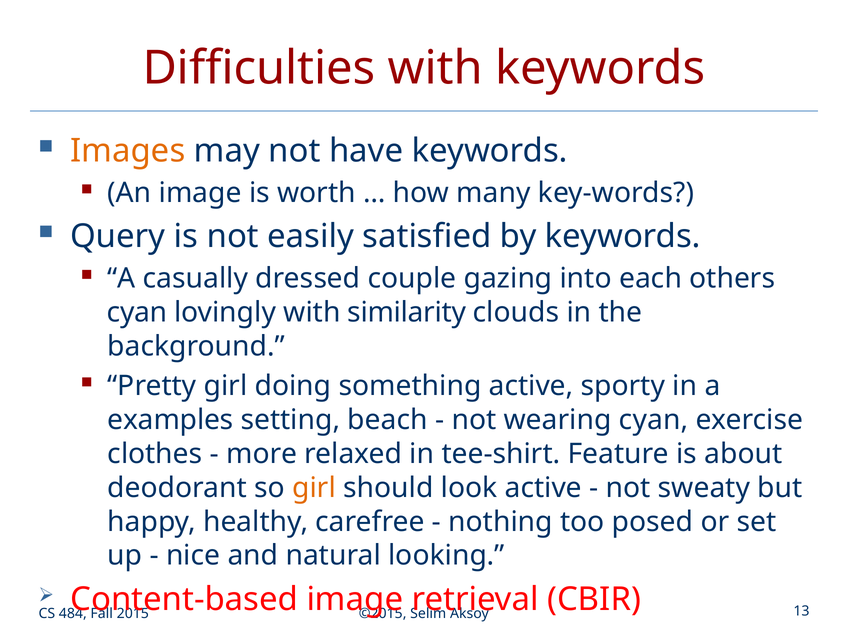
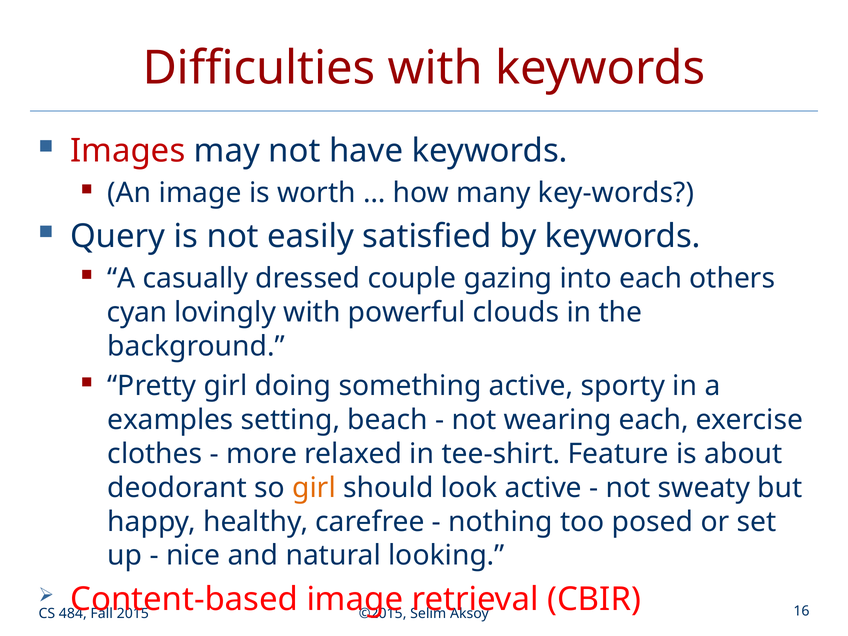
Images colour: orange -> red
similarity: similarity -> powerful
wearing cyan: cyan -> each
13: 13 -> 16
